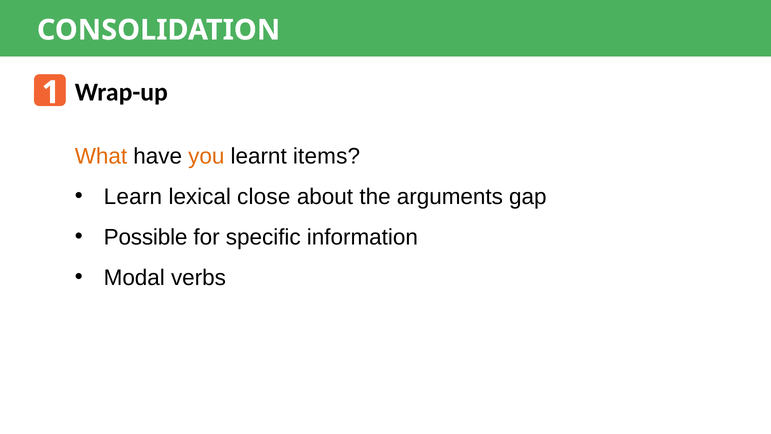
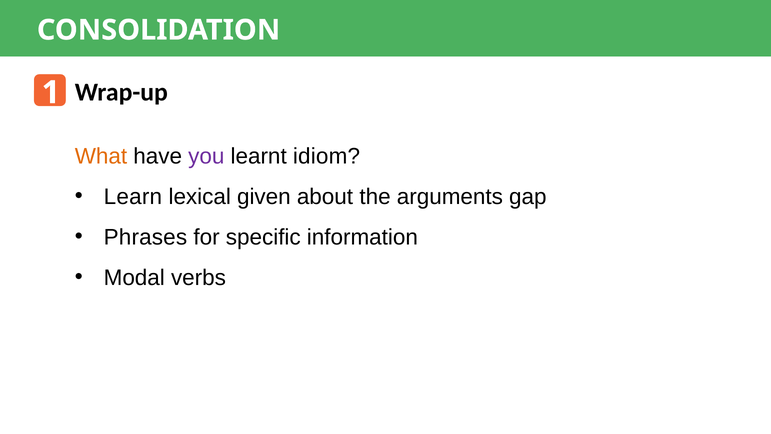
you colour: orange -> purple
items: items -> idiom
close: close -> given
Possible: Possible -> Phrases
